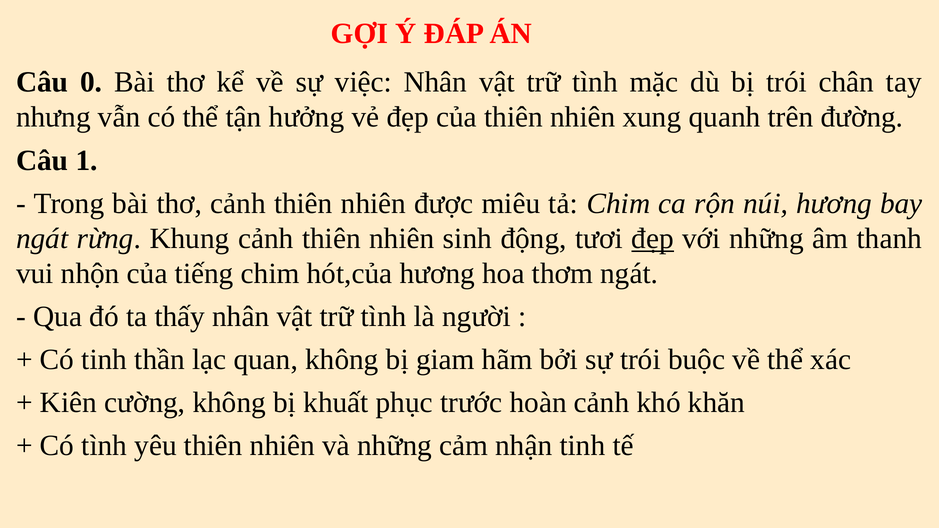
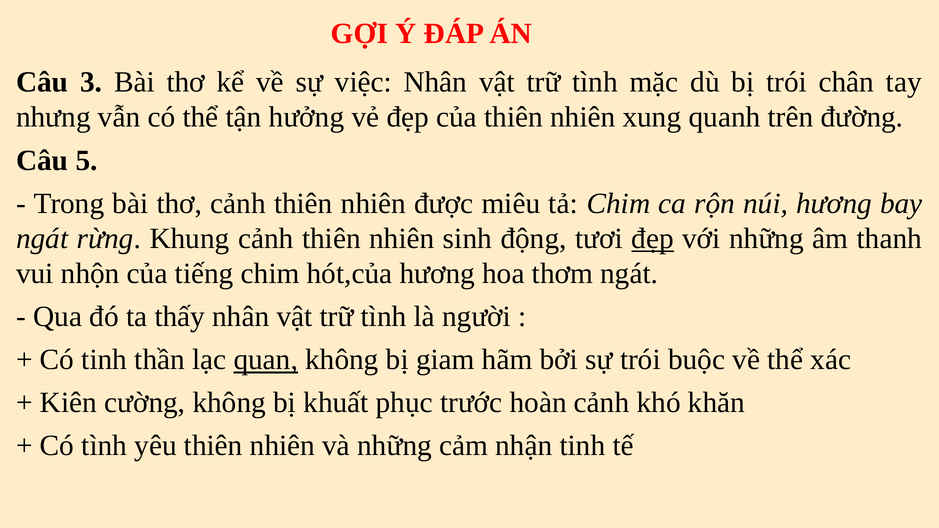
0: 0 -> 3
1: 1 -> 5
quan underline: none -> present
